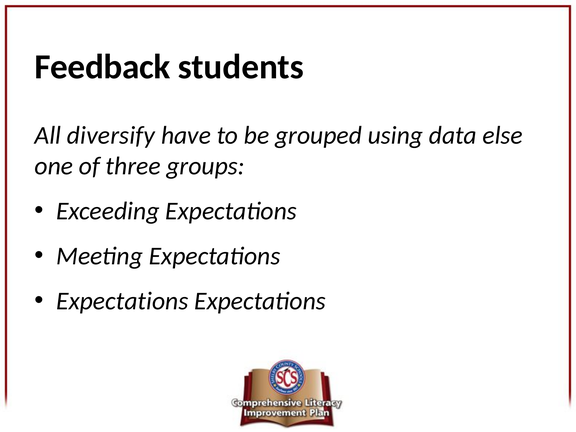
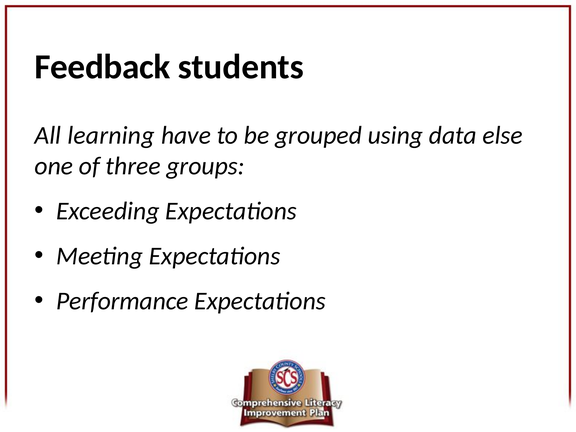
diversify: diversify -> learning
Expectations at (122, 301): Expectations -> Performance
